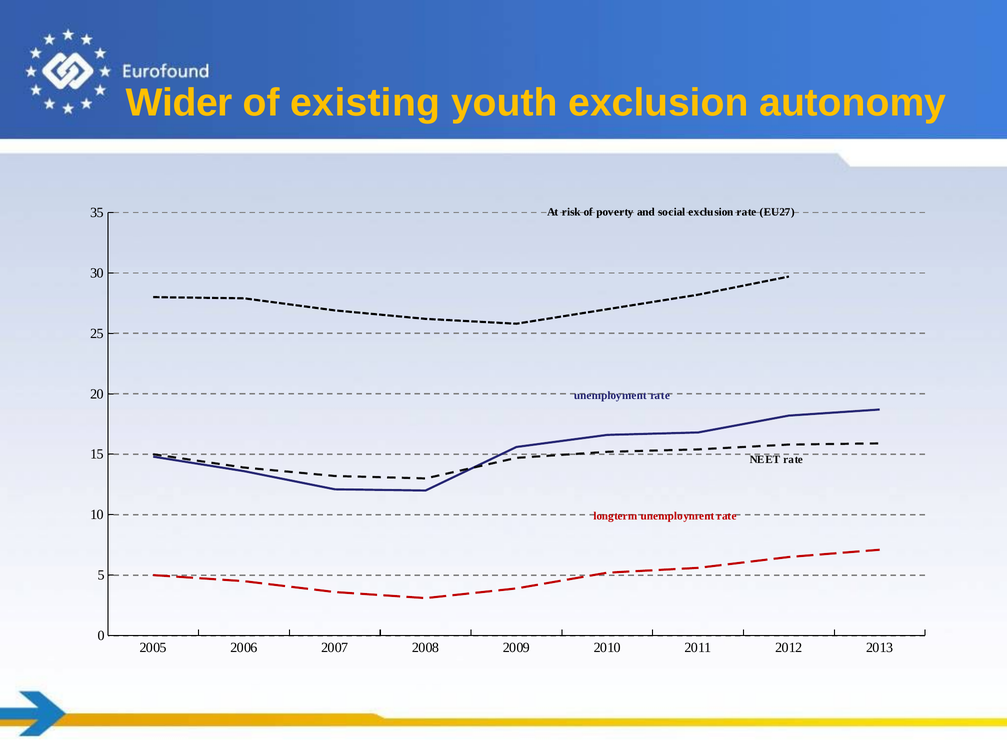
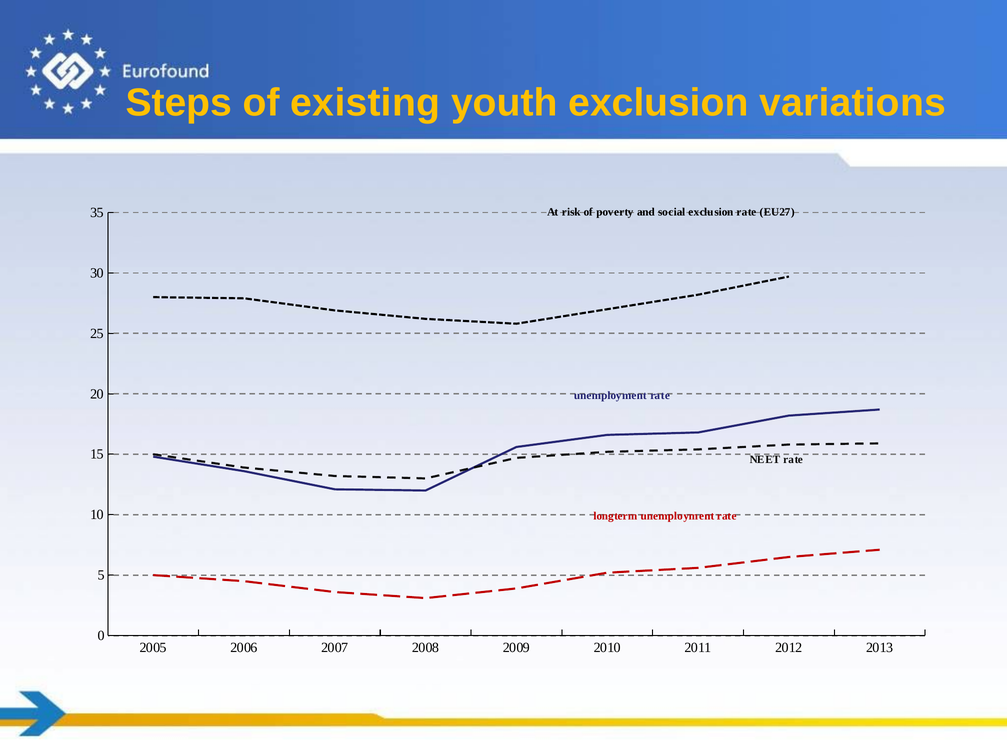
Wider: Wider -> Steps
autonomy: autonomy -> variations
